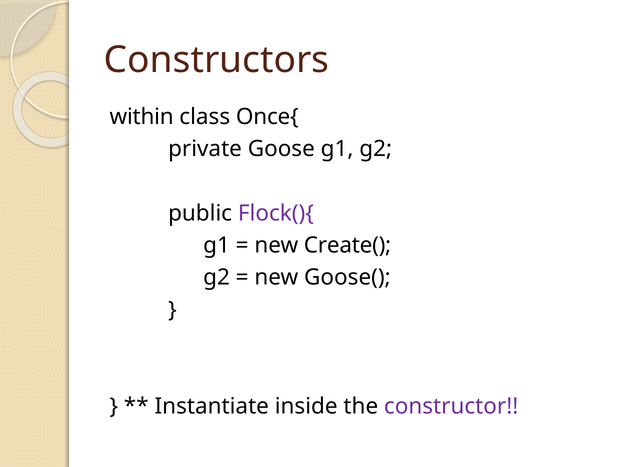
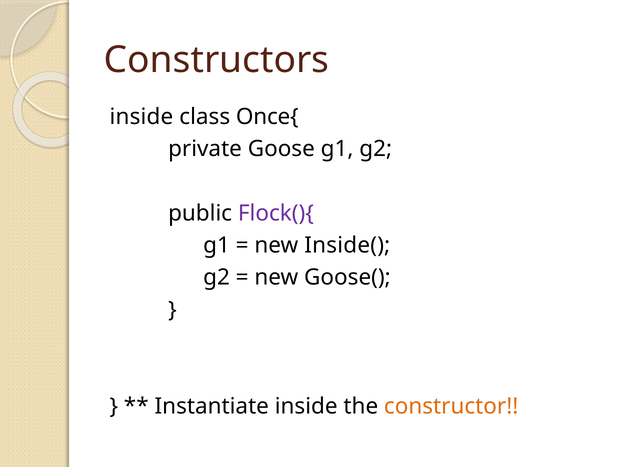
within at (142, 117): within -> inside
Create(: Create( -> Inside(
constructor colour: purple -> orange
